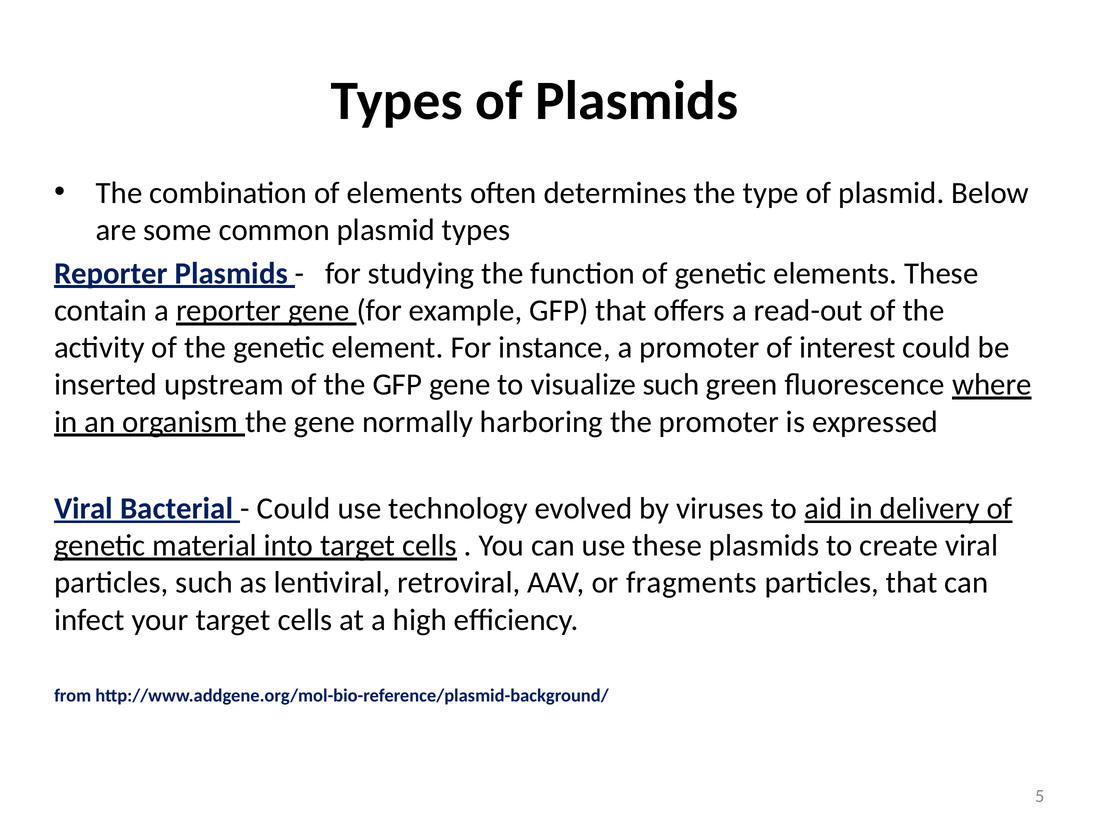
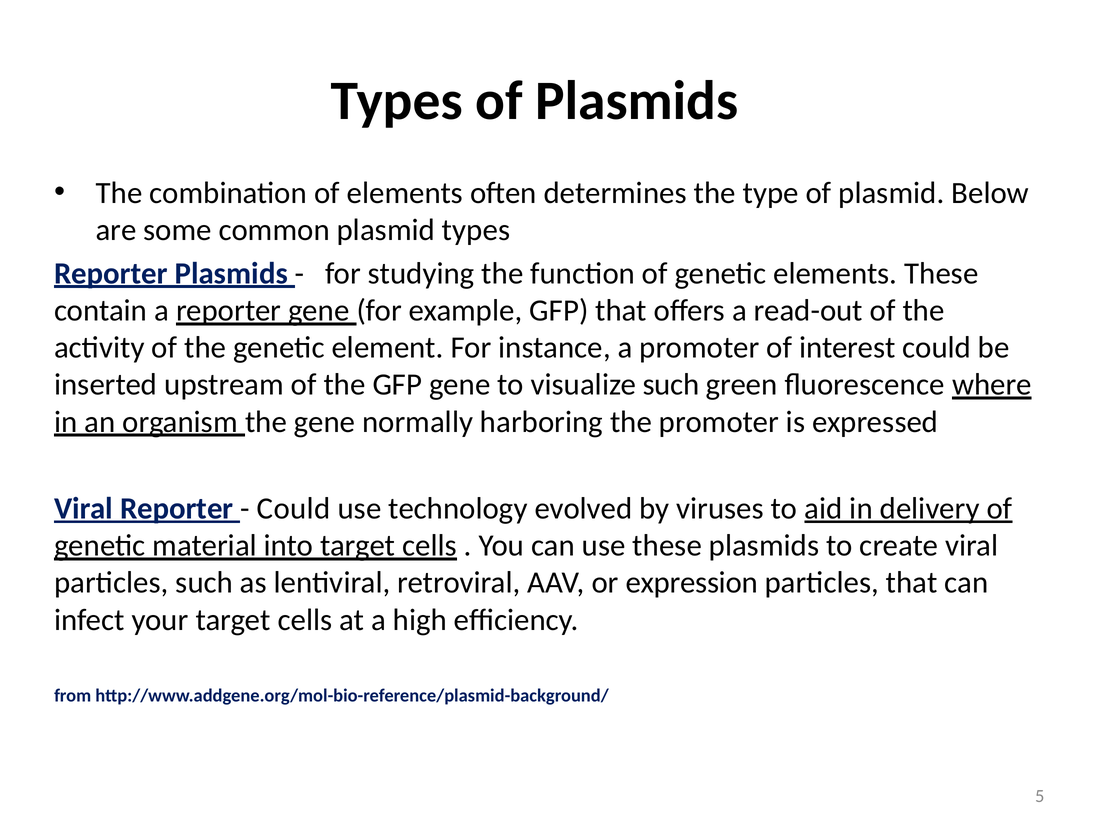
Viral Bacterial: Bacterial -> Reporter
fragments: fragments -> expression
